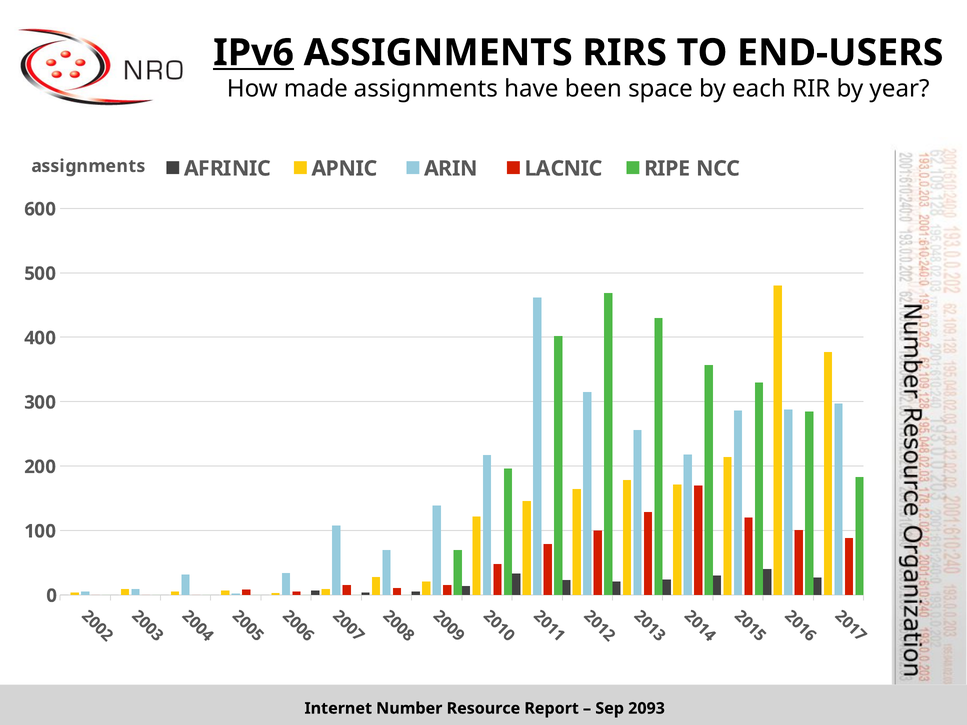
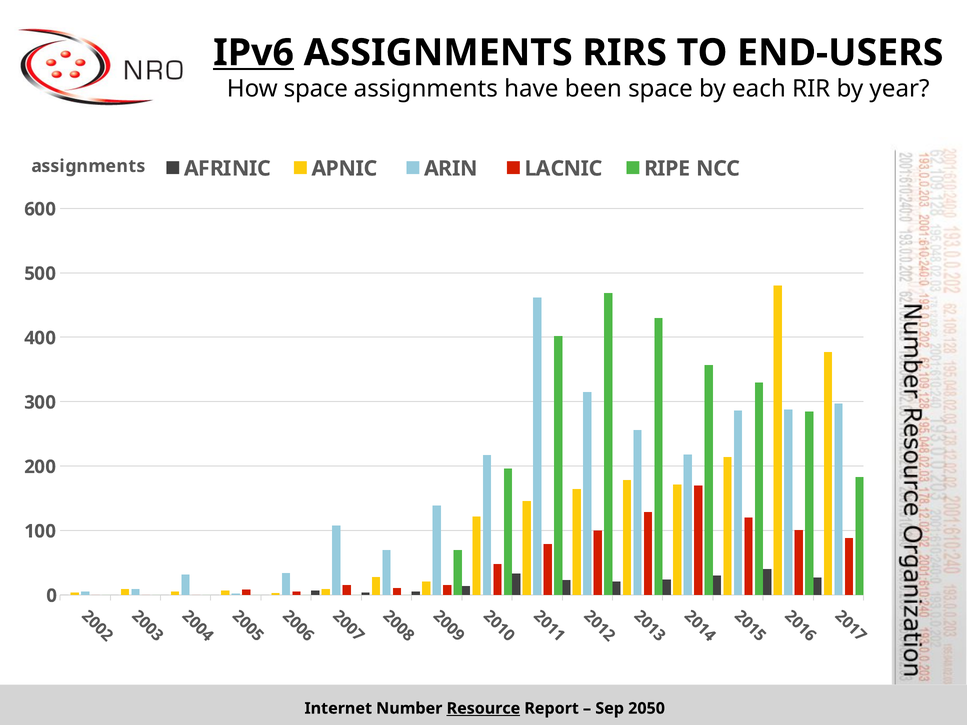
How made: made -> space
Resource underline: none -> present
2093: 2093 -> 2050
